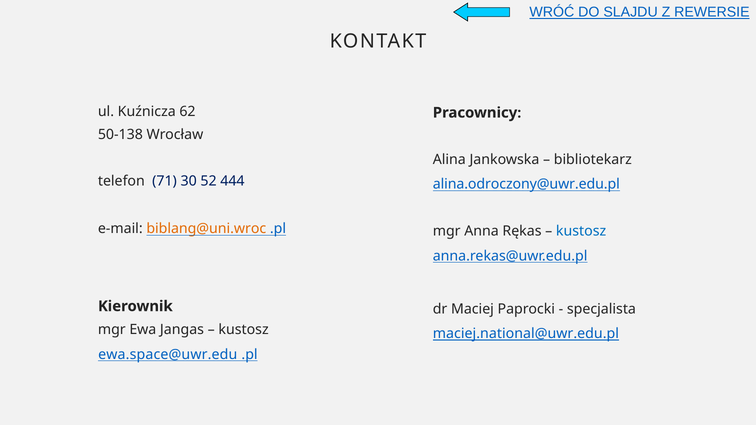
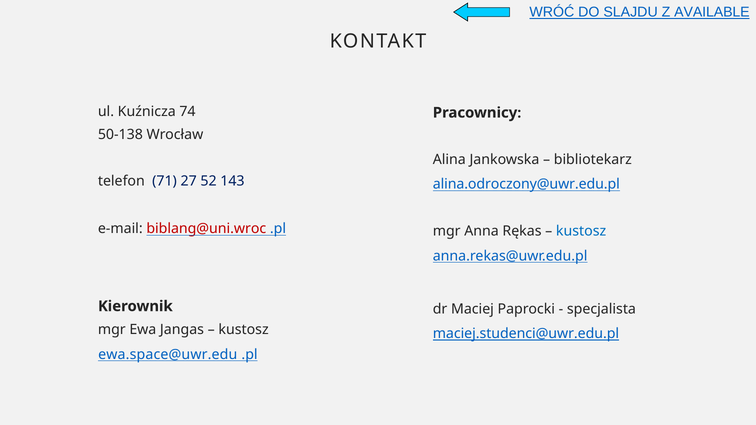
REWERSIE: REWERSIE -> AVAILABLE
62: 62 -> 74
30: 30 -> 27
444: 444 -> 143
biblang@uni.wroc colour: orange -> red
maciej.national@uwr.edu.pl: maciej.national@uwr.edu.pl -> maciej.studenci@uwr.edu.pl
